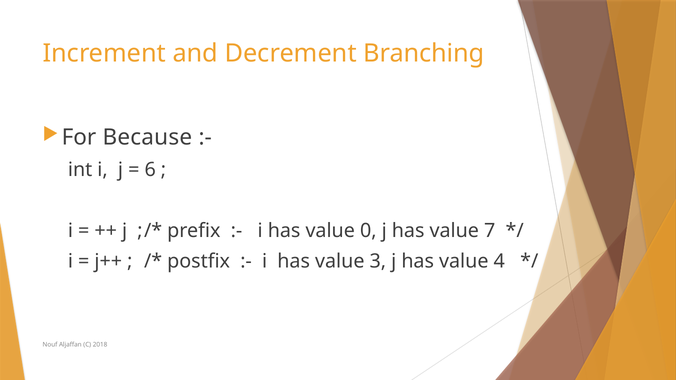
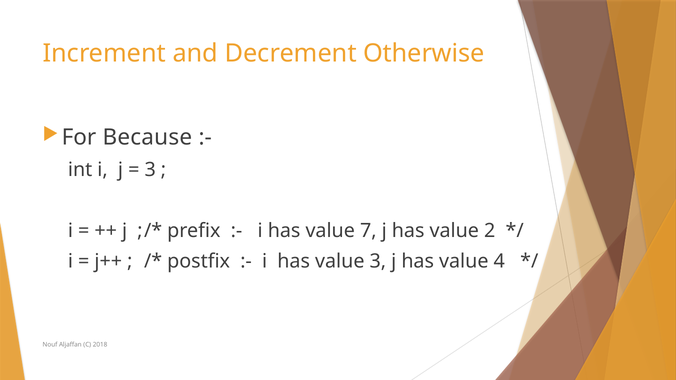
Branching: Branching -> Otherwise
6 at (150, 170): 6 -> 3
0: 0 -> 7
7: 7 -> 2
